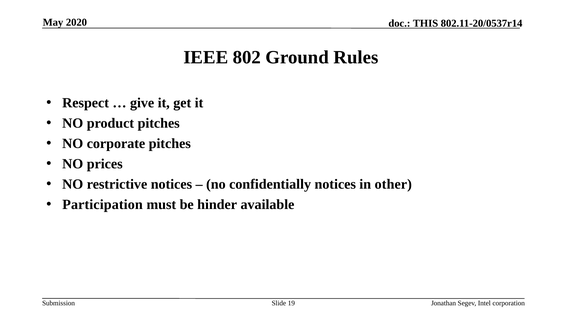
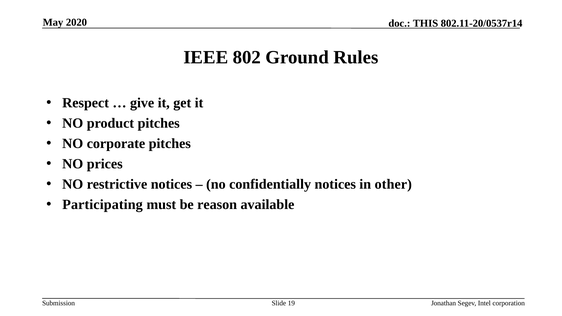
Participation: Participation -> Participating
hinder: hinder -> reason
